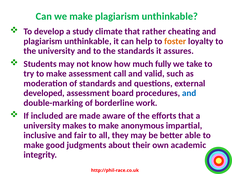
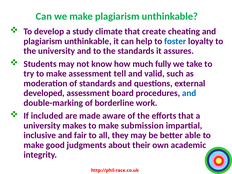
rather: rather -> create
foster colour: orange -> blue
call: call -> tell
anonymous: anonymous -> submission
